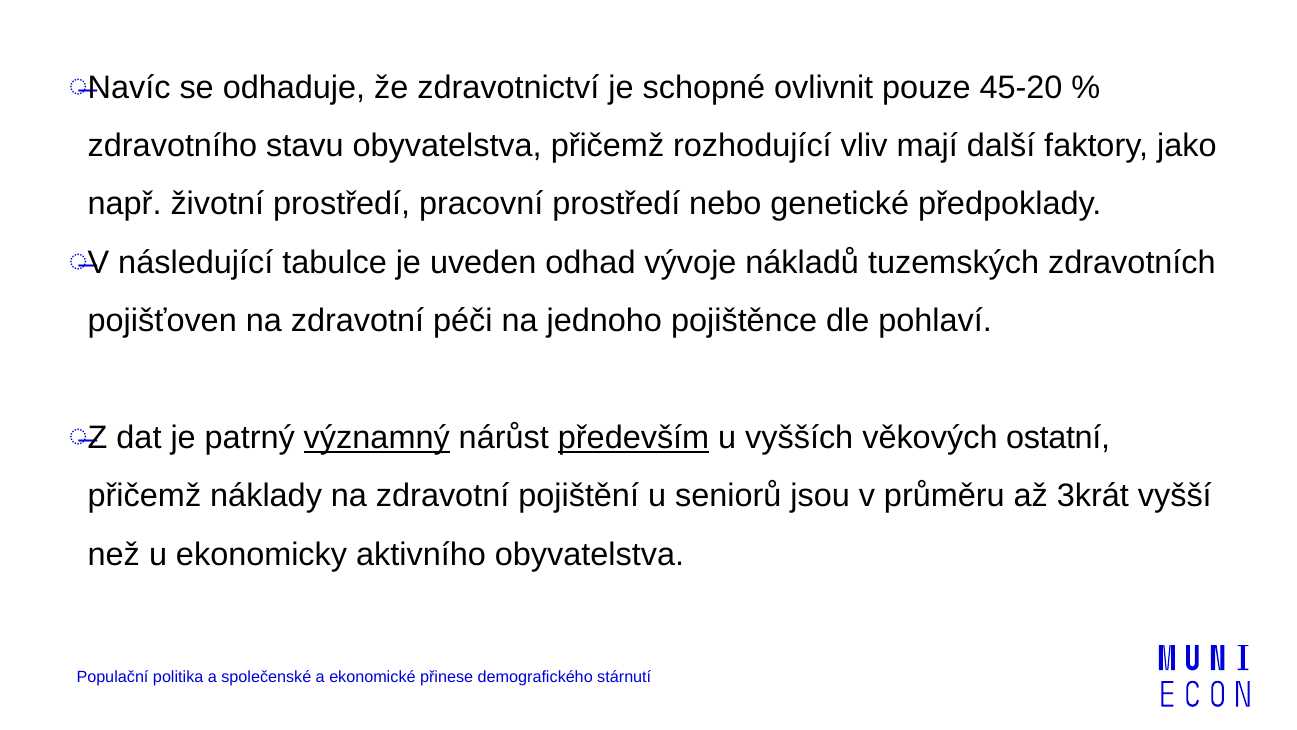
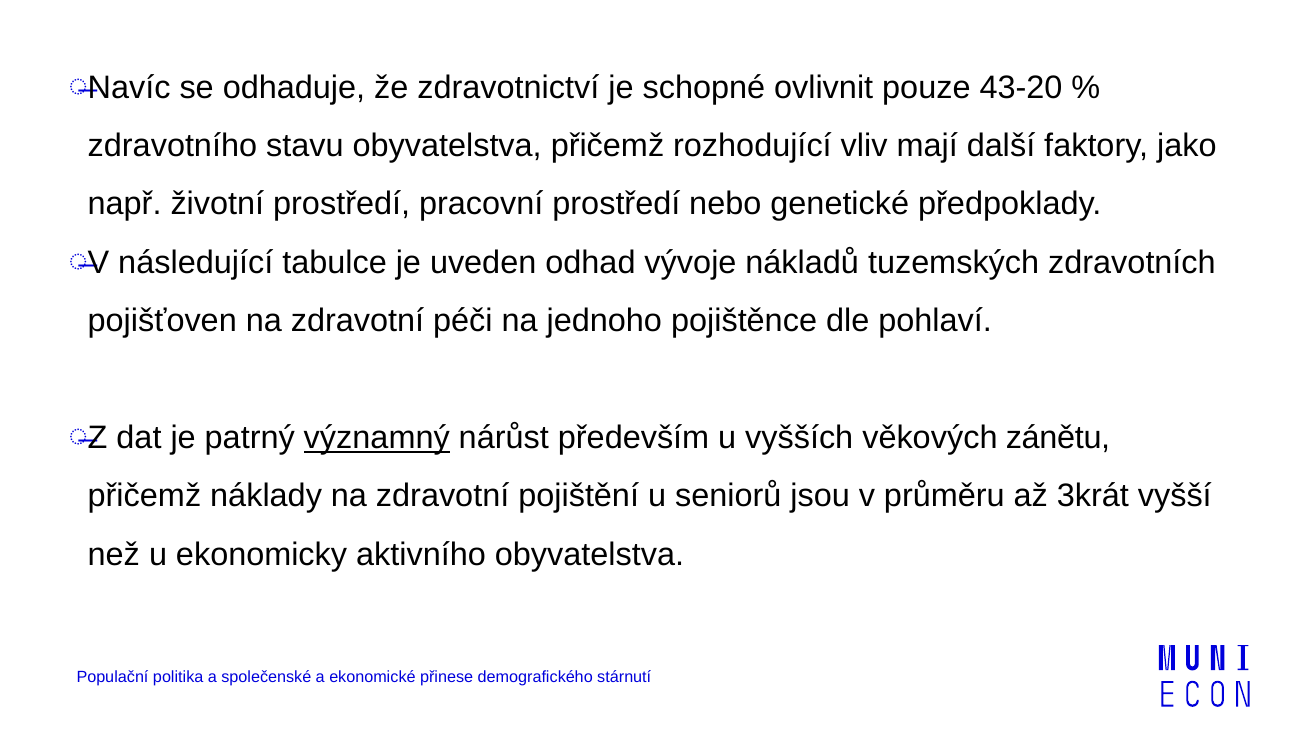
45-20: 45-20 -> 43-20
především underline: present -> none
ostatní: ostatní -> zánětu
